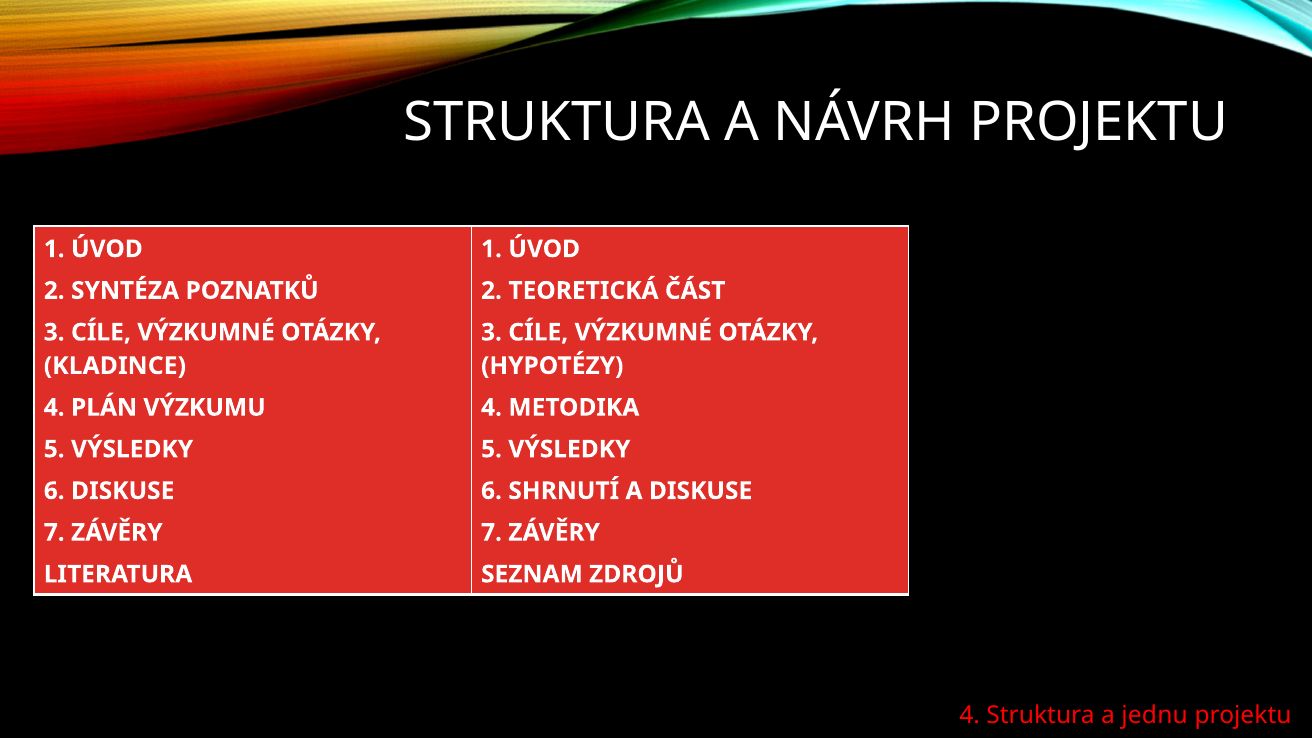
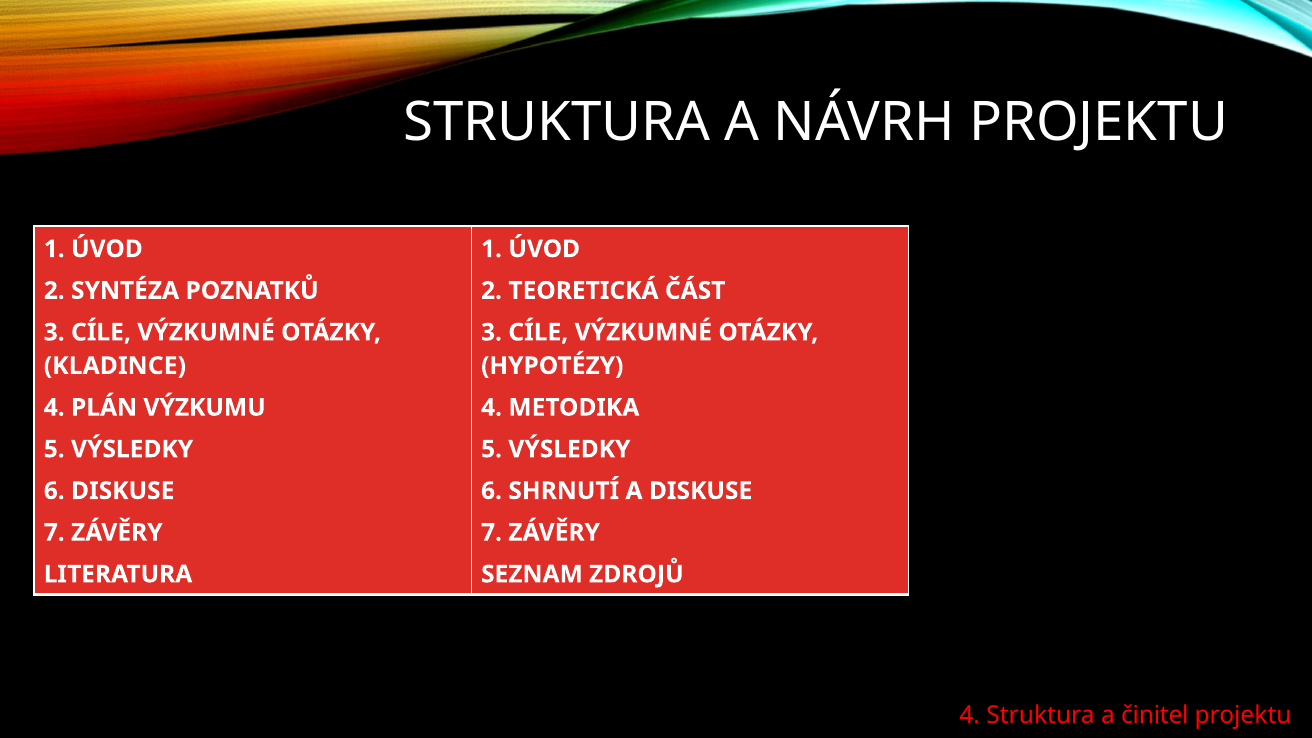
jednu: jednu -> činitel
